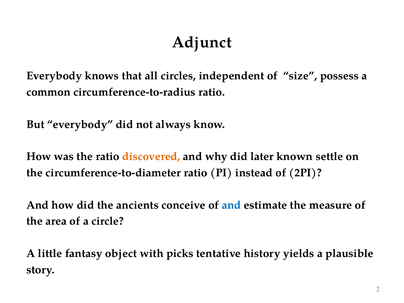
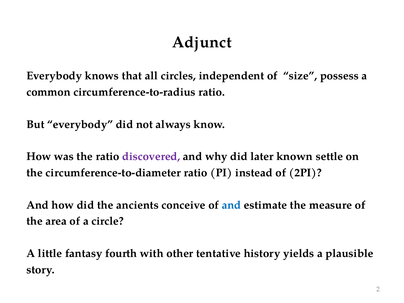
discovered colour: orange -> purple
object: object -> fourth
picks: picks -> other
